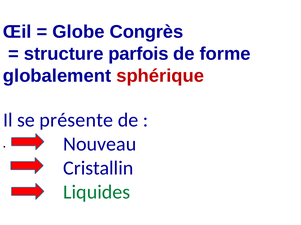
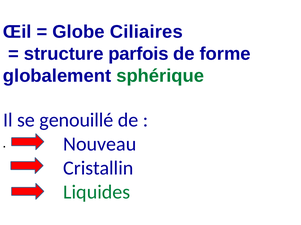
Congrès: Congrès -> Ciliaires
sphérique colour: red -> green
présente: présente -> genouillé
